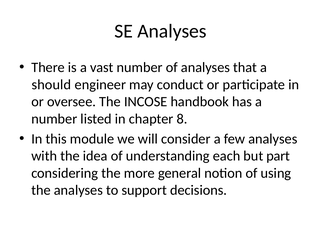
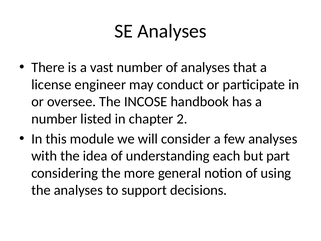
should: should -> license
8: 8 -> 2
